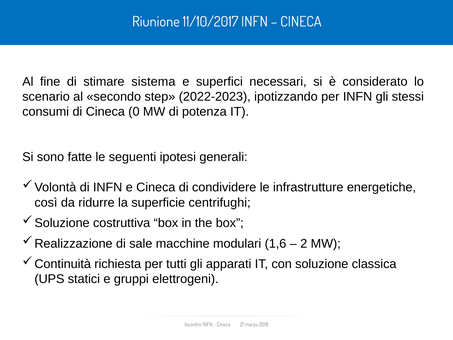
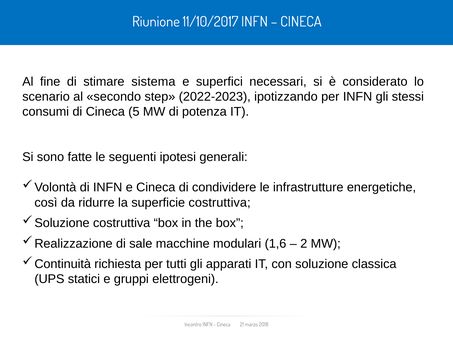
0: 0 -> 5
superficie centrifughi: centrifughi -> costruttiva
